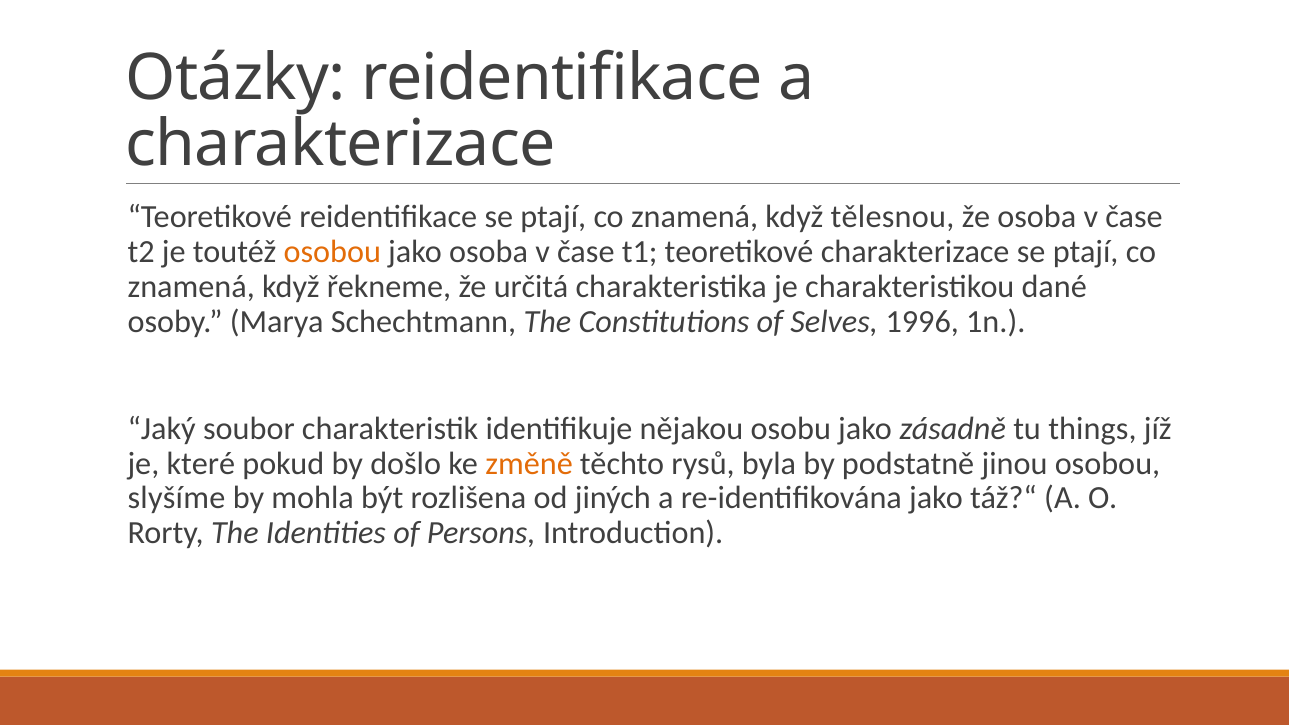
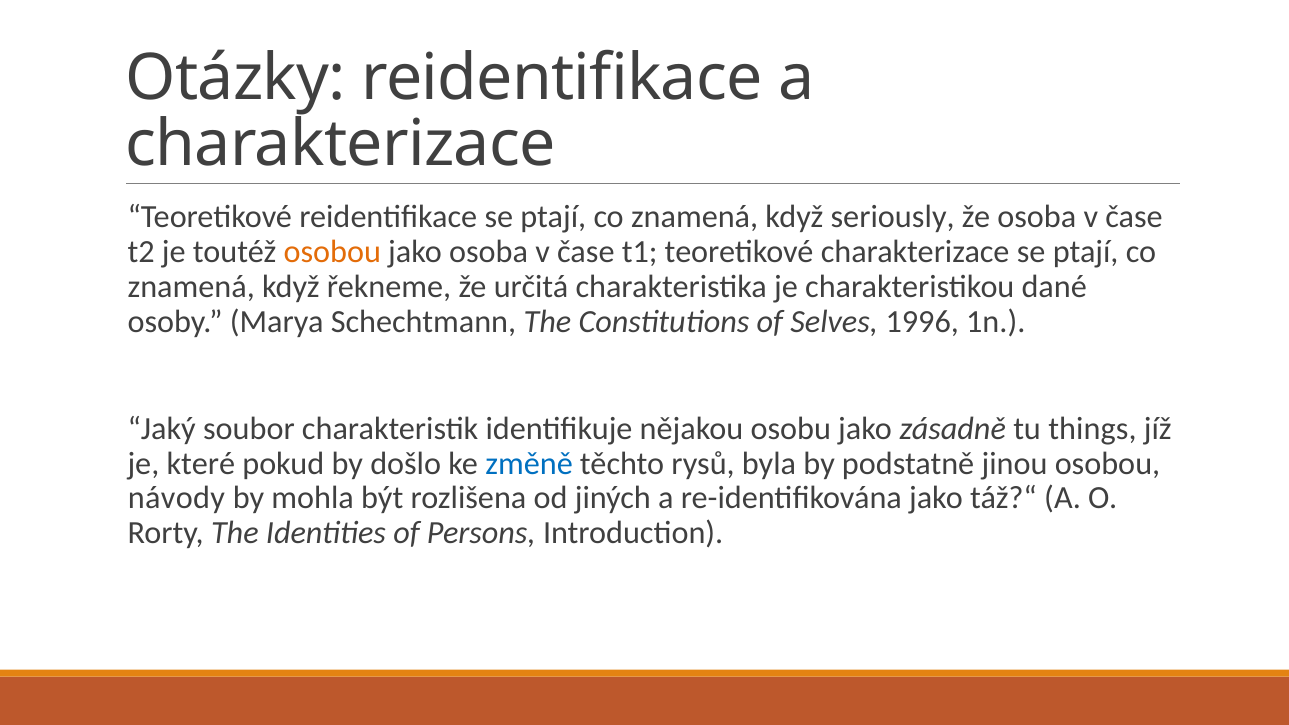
tělesnou: tělesnou -> seriously
změně colour: orange -> blue
slyšíme: slyšíme -> návody
